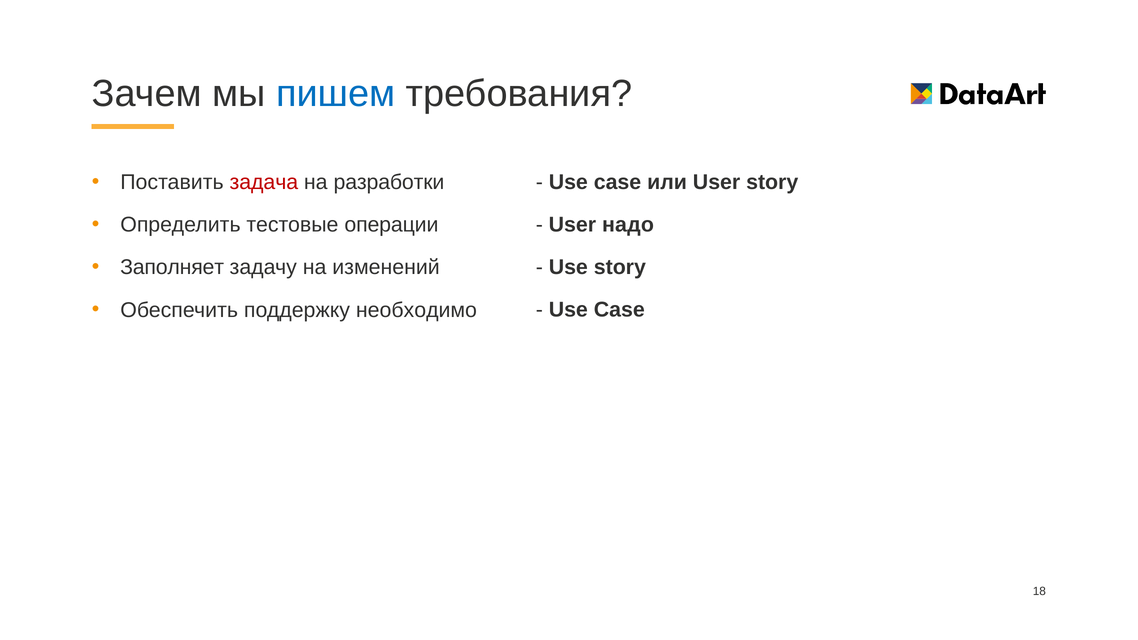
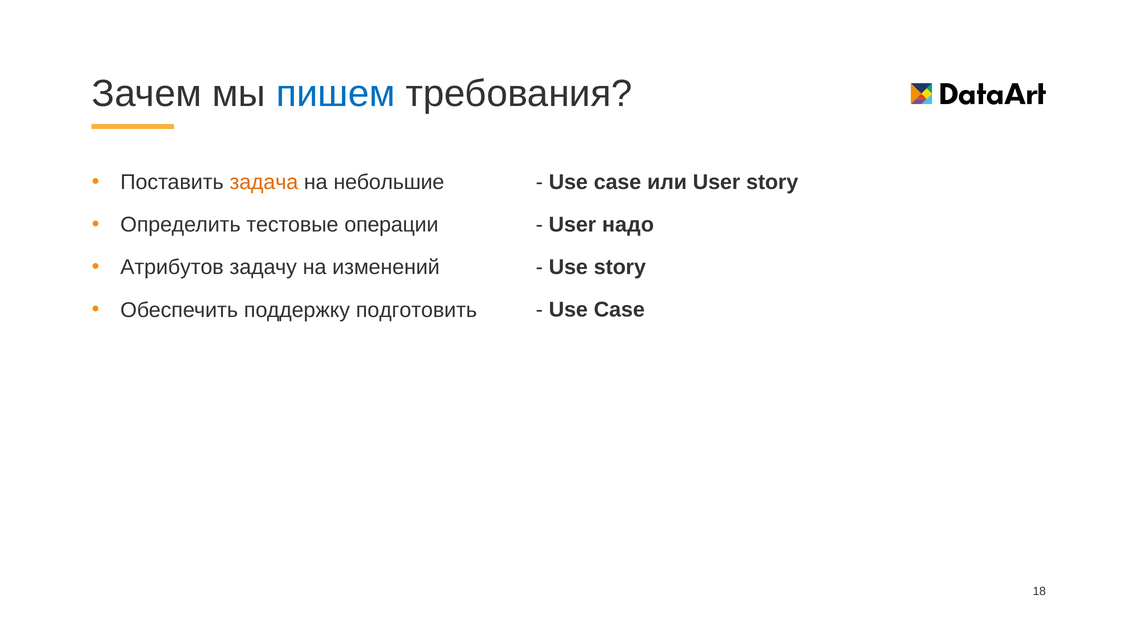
задача colour: red -> orange
разработки: разработки -> небольшие
Заполняет: Заполняет -> Атрибутов
необходимо: необходимо -> подготовить
